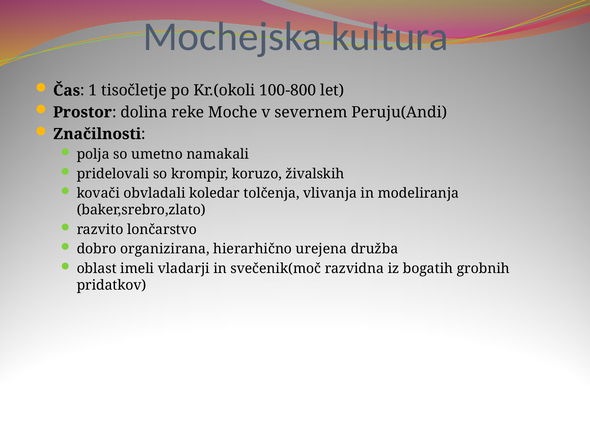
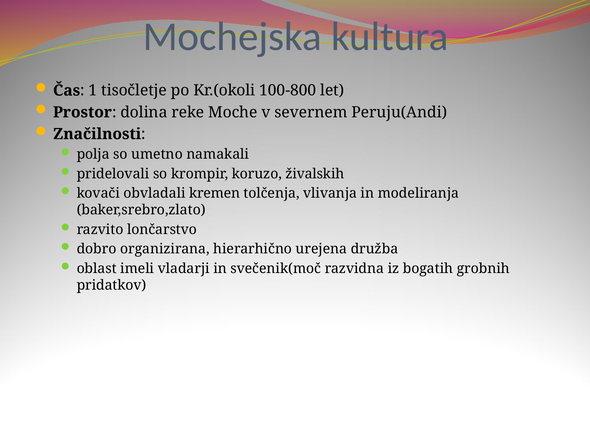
koledar: koledar -> kremen
